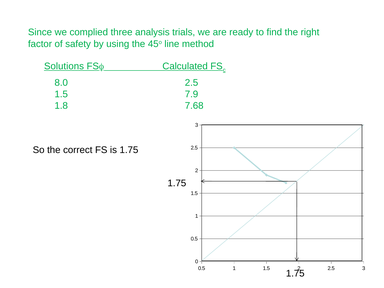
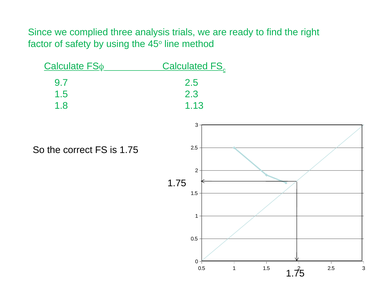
Solutions: Solutions -> Calculate
8.0: 8.0 -> 9.7
7.9: 7.9 -> 2.3
7.68: 7.68 -> 1.13
